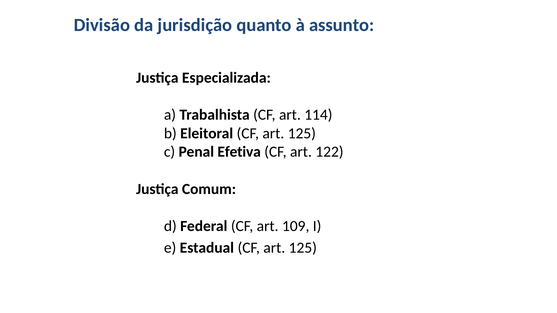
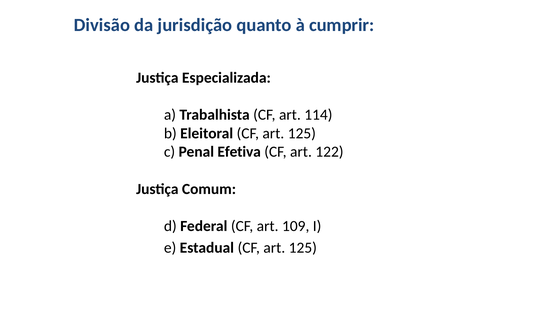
assunto: assunto -> cumprir
